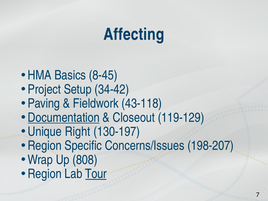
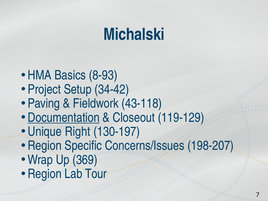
Affecting: Affecting -> Michalski
8-45: 8-45 -> 8-93
808: 808 -> 369
Tour underline: present -> none
